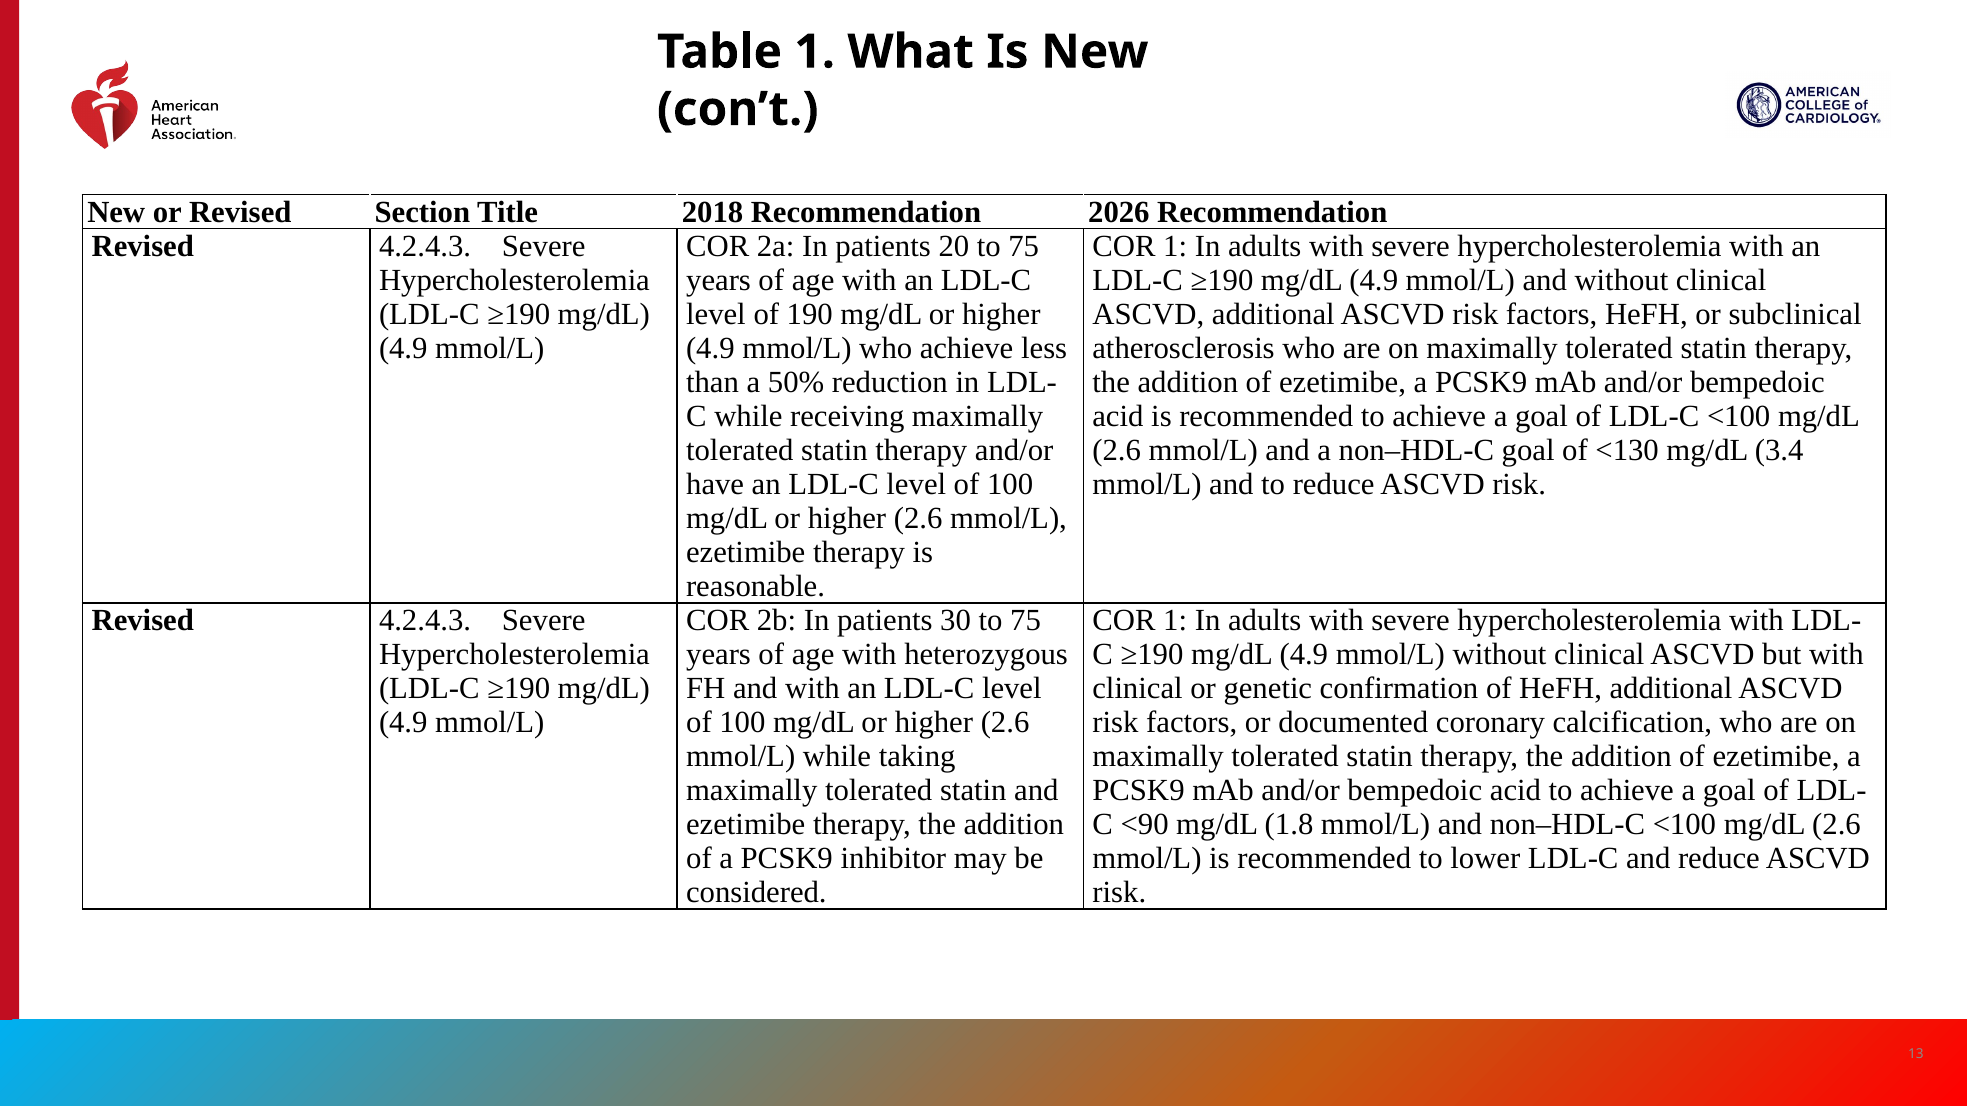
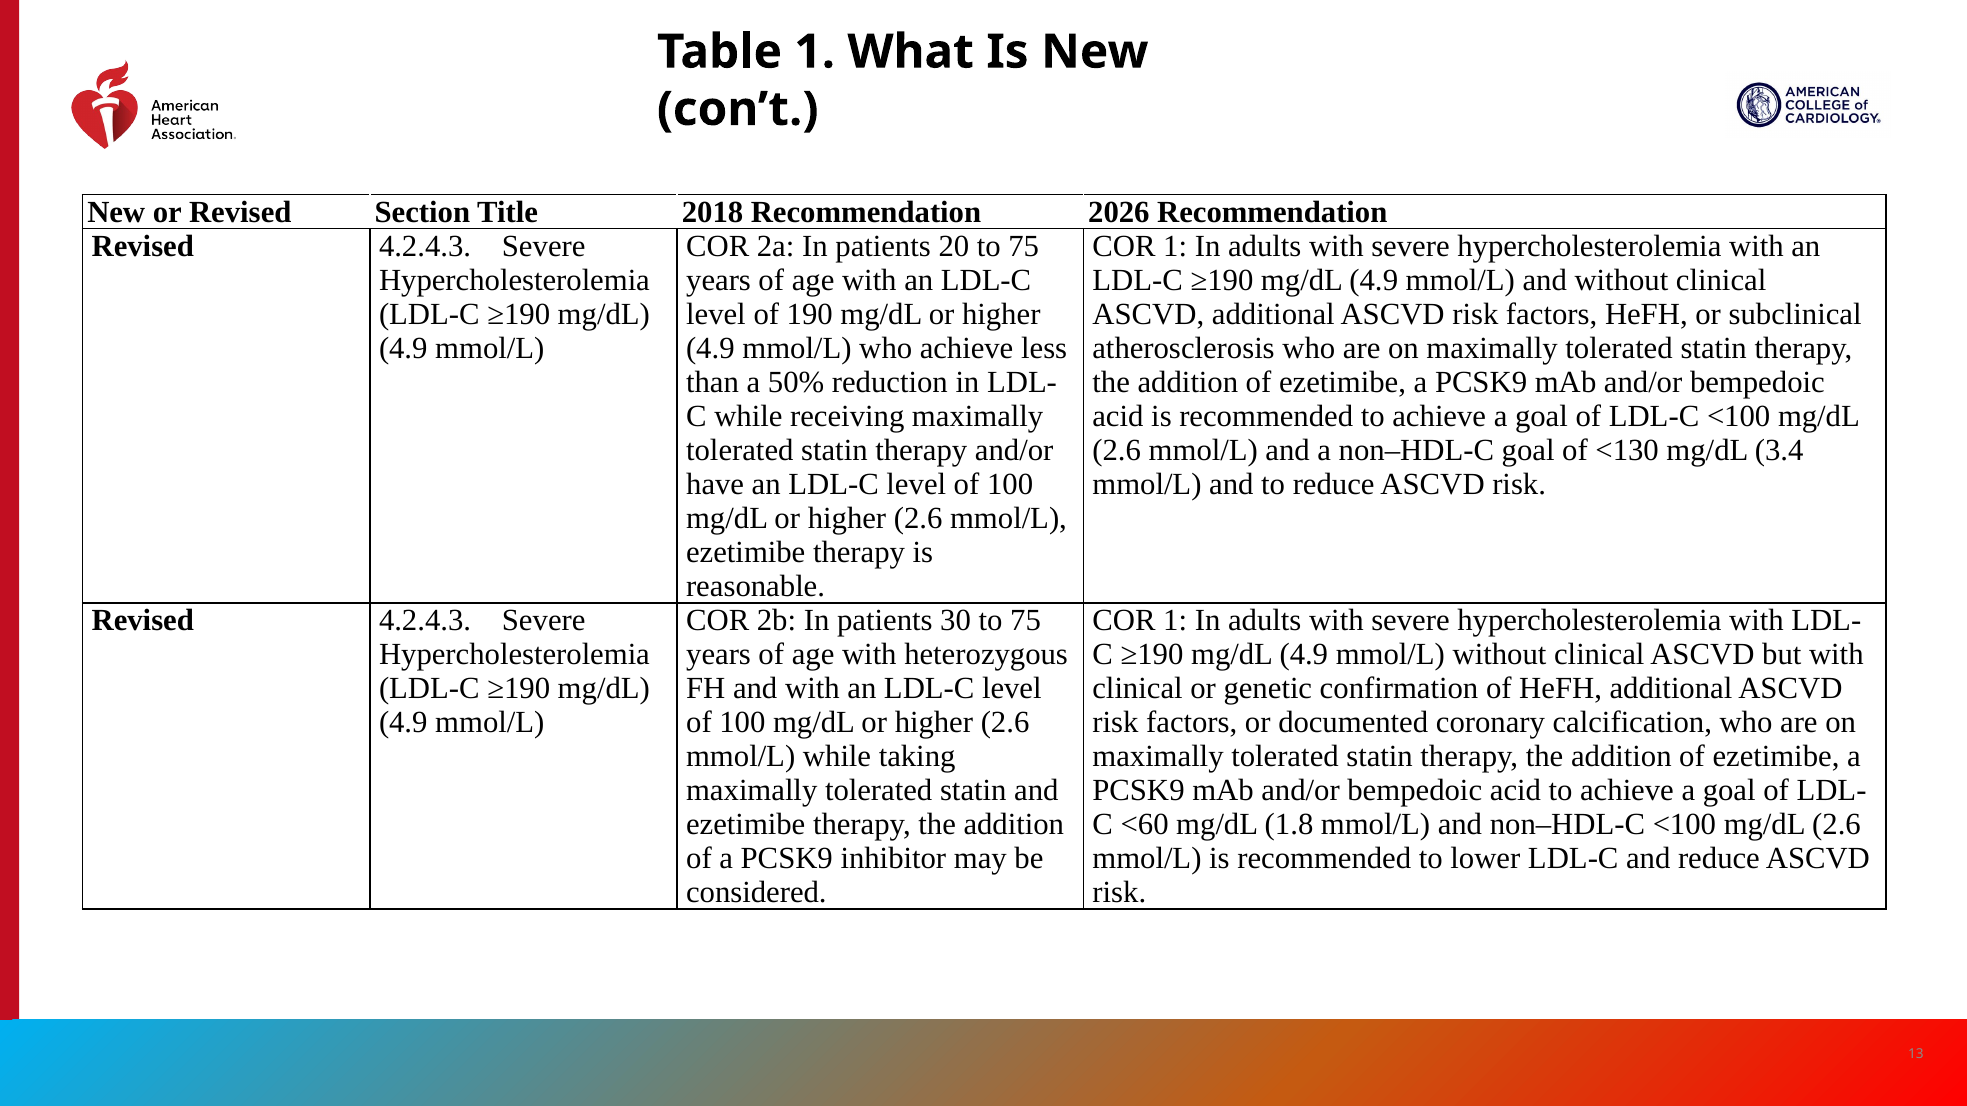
<90: <90 -> <60
